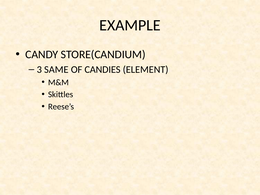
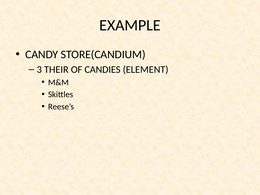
SAME: SAME -> THEIR
